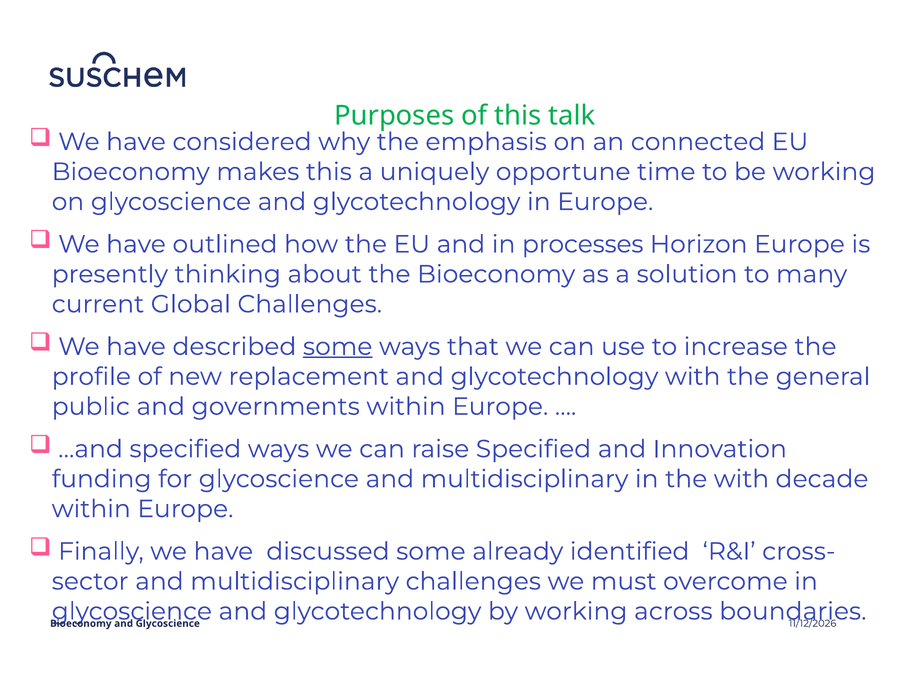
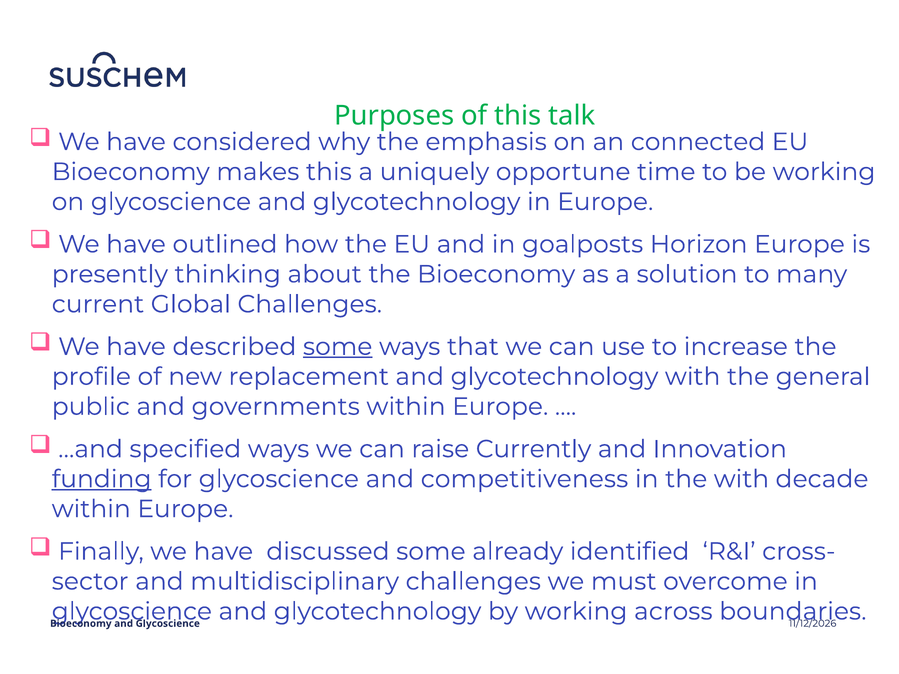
processes: processes -> goalposts
raise Specified: Specified -> Currently
funding underline: none -> present
glycoscience and multidisciplinary: multidisciplinary -> competitiveness
